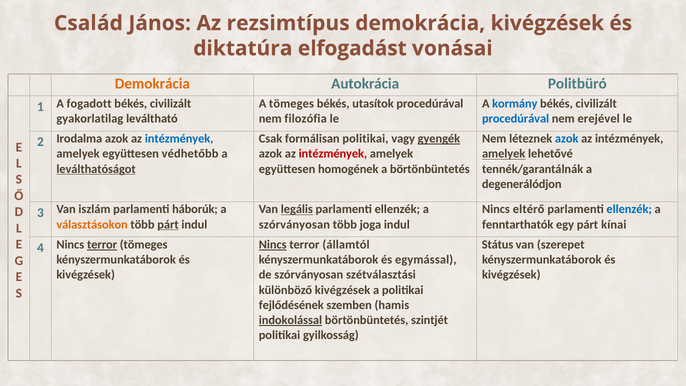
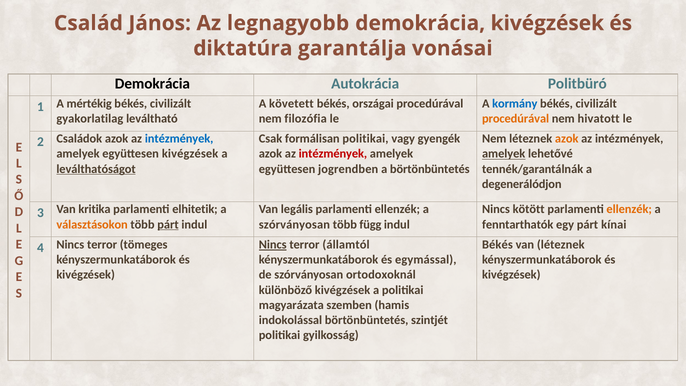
rezsimtípus: rezsimtípus -> legnagyobb
elfogadást: elfogadást -> garantálja
Demokrácia at (152, 84) colour: orange -> black
A tömeges: tömeges -> követett
utasítok: utasítok -> országai
fogadott: fogadott -> mértékig
procedúrával at (516, 119) colour: blue -> orange
erejével: erejével -> hivatott
gyengék underline: present -> none
azok at (567, 139) colour: blue -> orange
Irodalma: Irodalma -> Családok
együttesen védhetőbb: védhetőbb -> kivégzések
homogének: homogének -> jogrendben
legális underline: present -> none
eltérő: eltérő -> kötött
ellenzék at (629, 209) colour: blue -> orange
iszlám: iszlám -> kritika
háborúk: háborúk -> elhitetik
joga: joga -> függ
Státus at (498, 245): Státus -> Békés
van szerepet: szerepet -> léteznek
terror at (102, 245) underline: present -> none
szétválasztási: szétválasztási -> ortodoxoknál
fejlődésének: fejlődésének -> magyarázata
indokolással underline: present -> none
